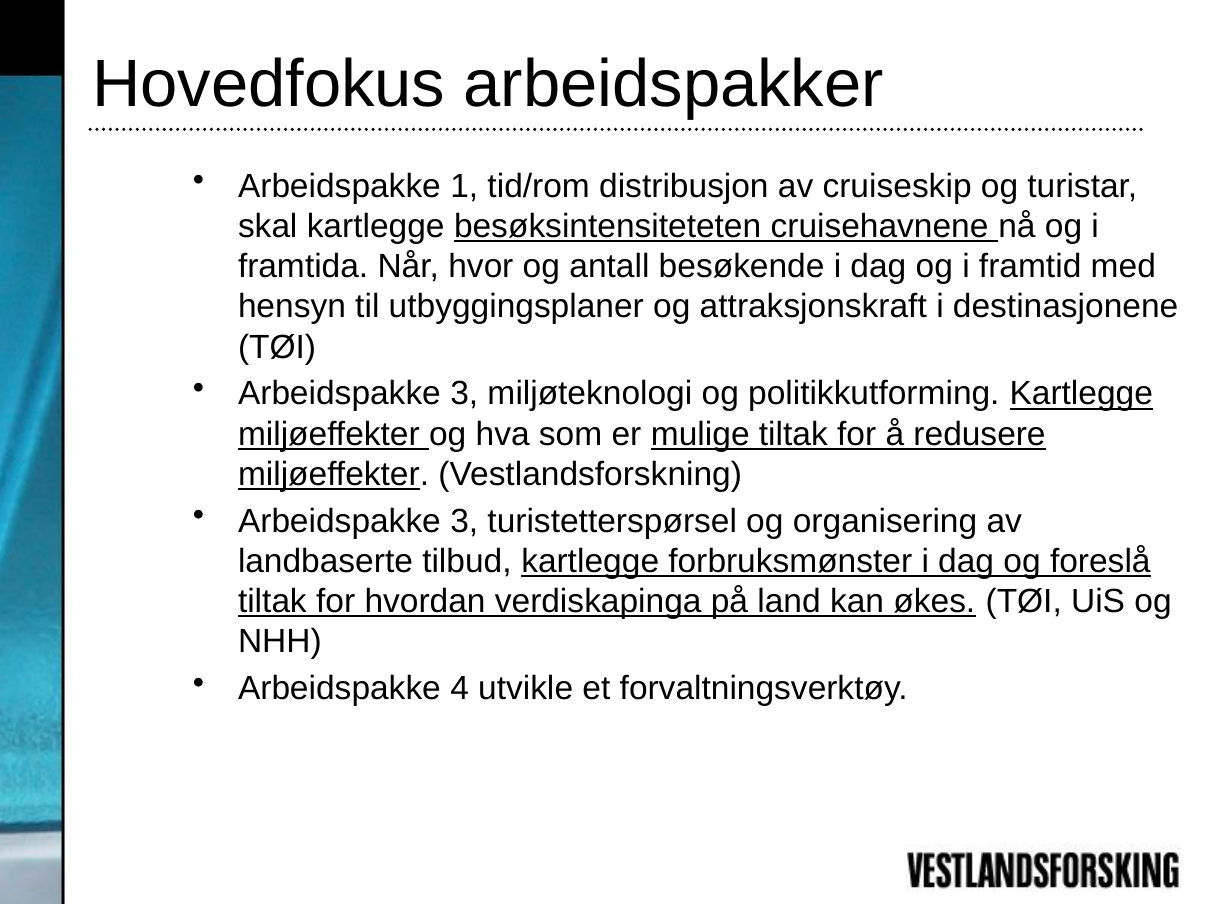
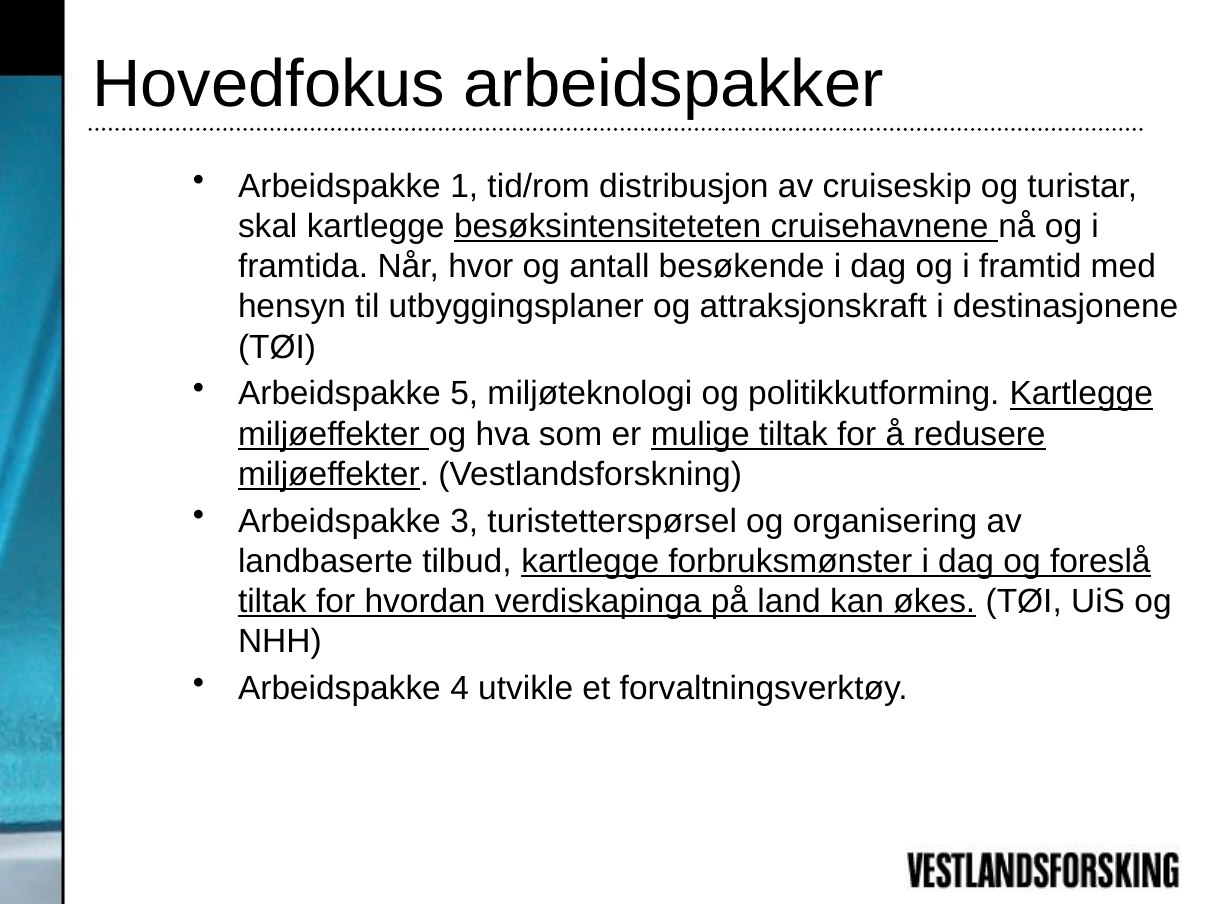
3 at (464, 394): 3 -> 5
